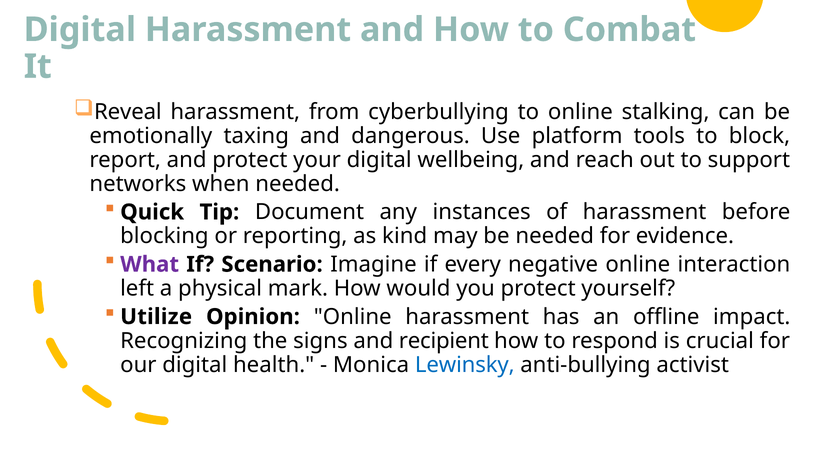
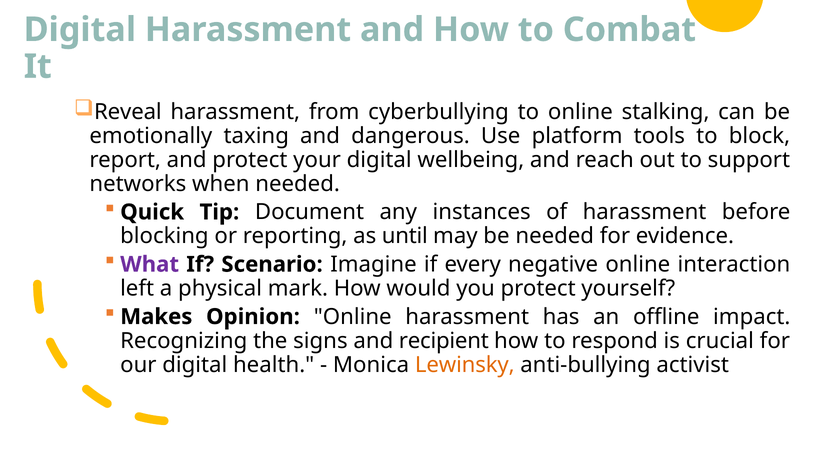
kind: kind -> until
Utilize: Utilize -> Makes
Lewinsky colour: blue -> orange
